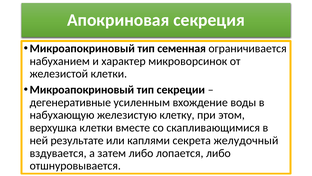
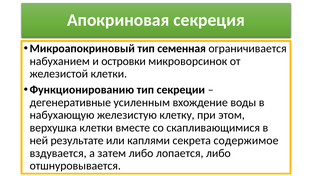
характер: характер -> островки
Микроапокриновый at (82, 90): Микроапокриновый -> Функционированию
желудочный: желудочный -> содержимое
